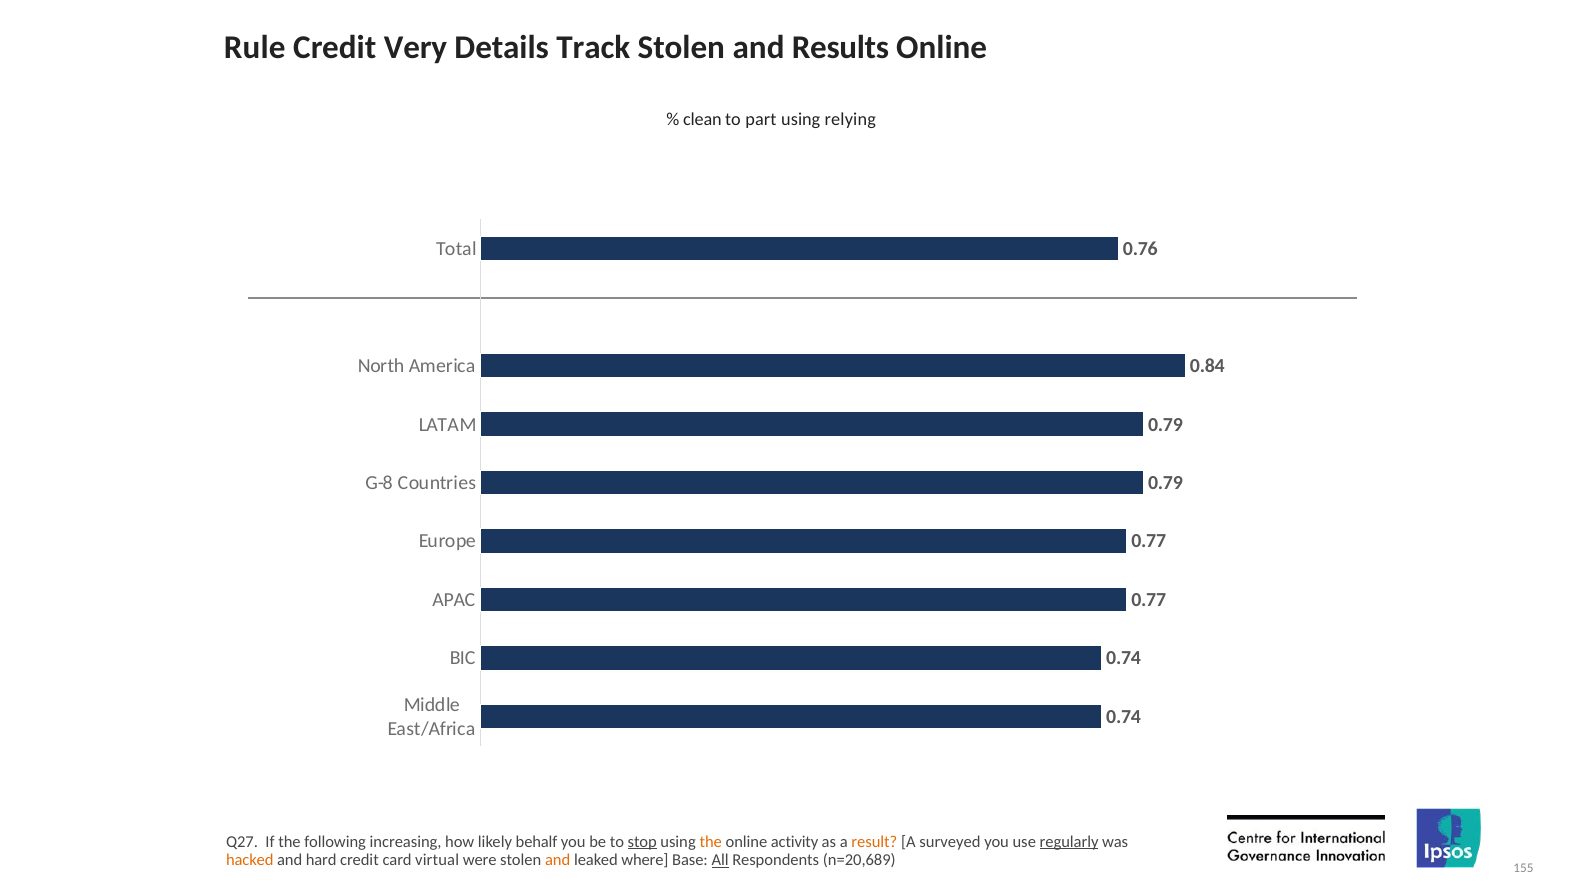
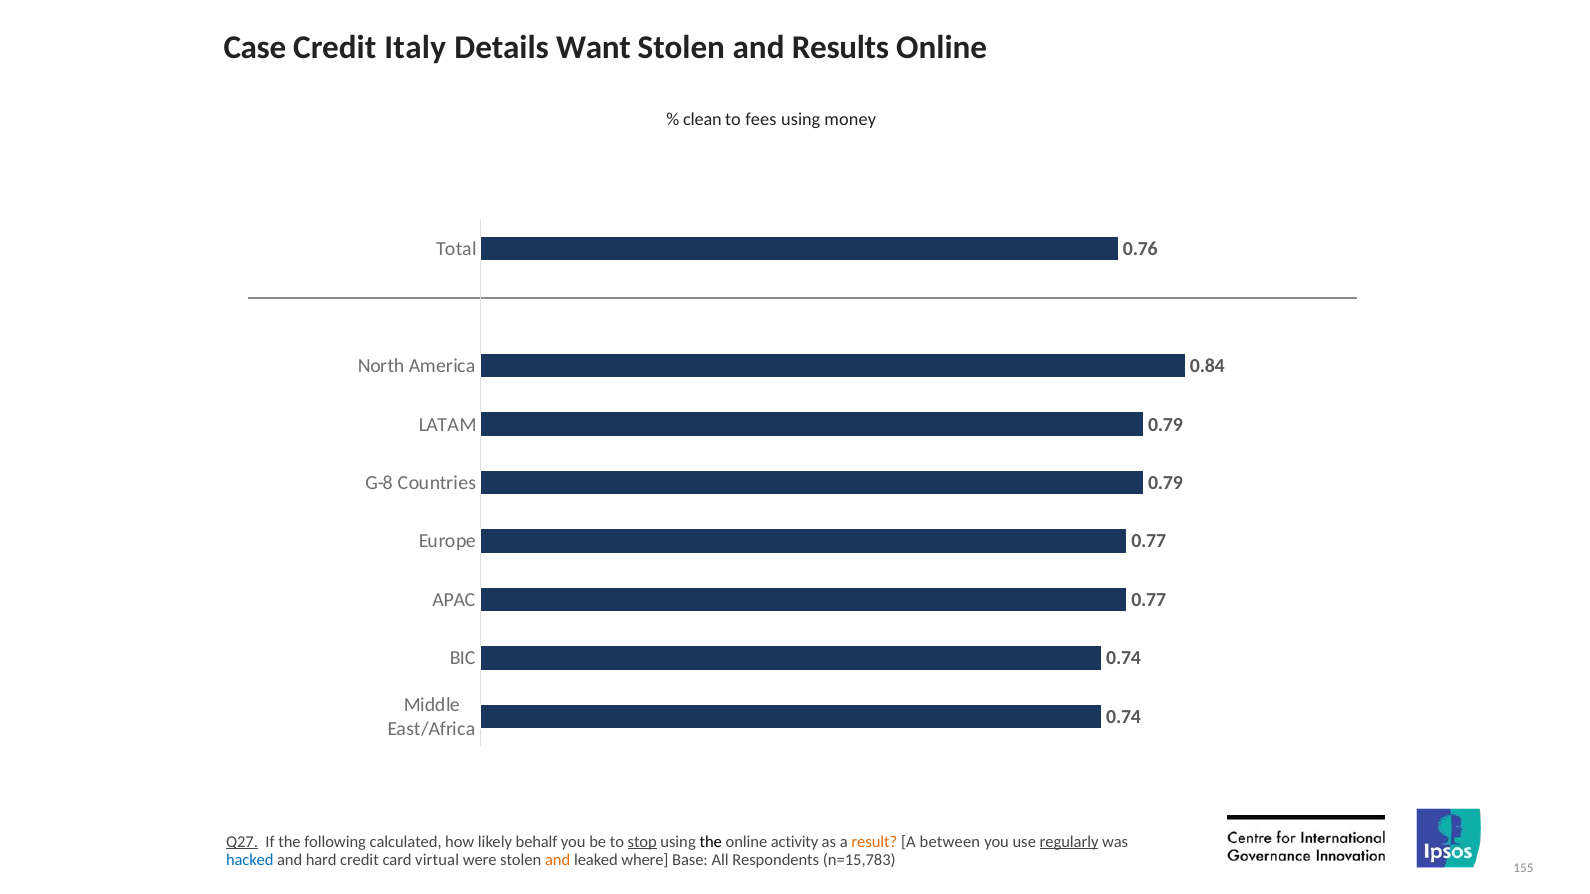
Rule: Rule -> Case
Very: Very -> Italy
Track: Track -> Want
part: part -> fees
relying: relying -> money
Q27 underline: none -> present
increasing: increasing -> calculated
the at (711, 842) colour: orange -> black
surveyed: surveyed -> between
hacked colour: orange -> blue
All underline: present -> none
n=20,689: n=20,689 -> n=15,783
